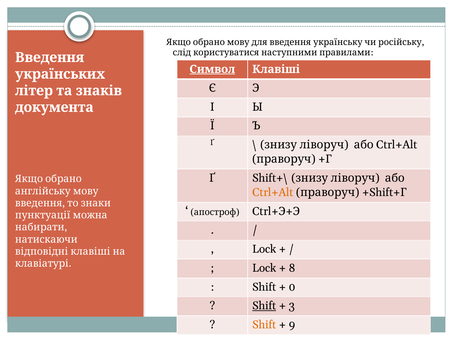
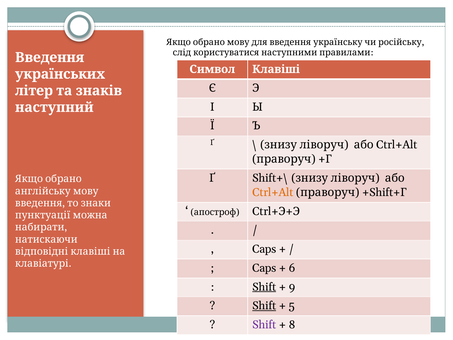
Символ underline: present -> none
документа: документа -> наступний
Lock at (264, 249): Lock -> Caps
Lock at (264, 268): Lock -> Caps
8: 8 -> 6
Shift at (264, 287) underline: none -> present
0: 0 -> 9
3: 3 -> 5
Shift at (264, 324) colour: orange -> purple
9: 9 -> 8
